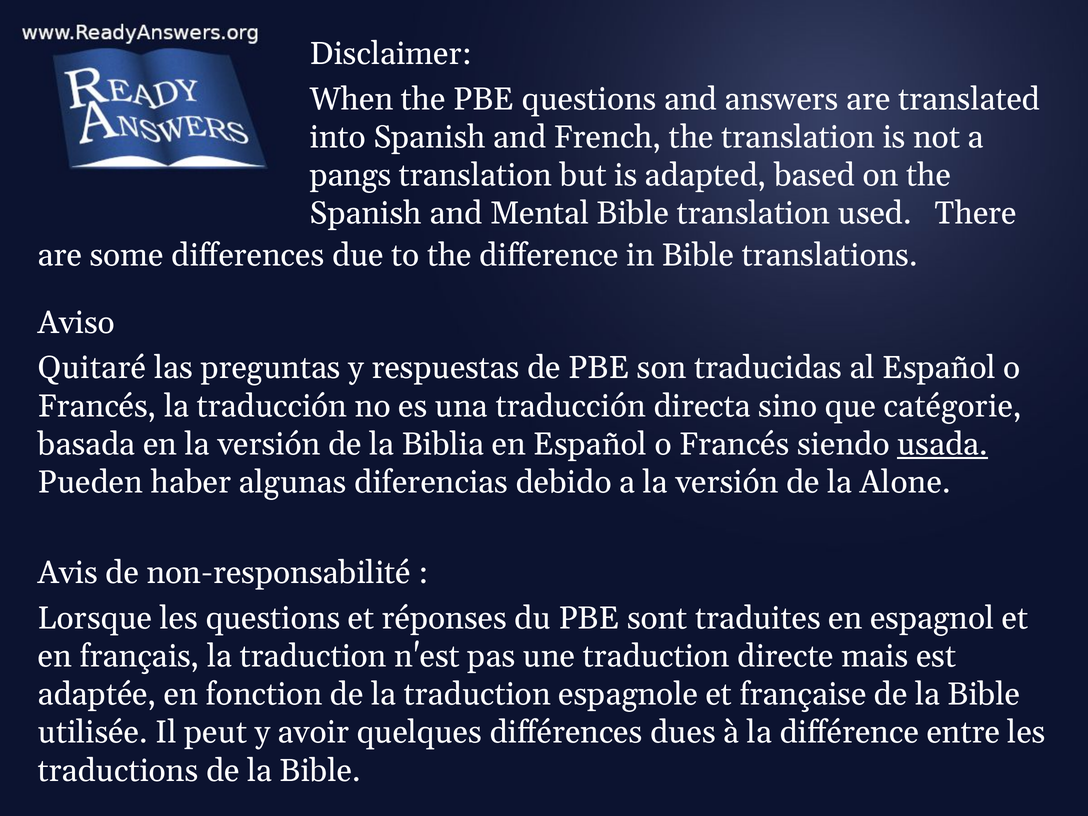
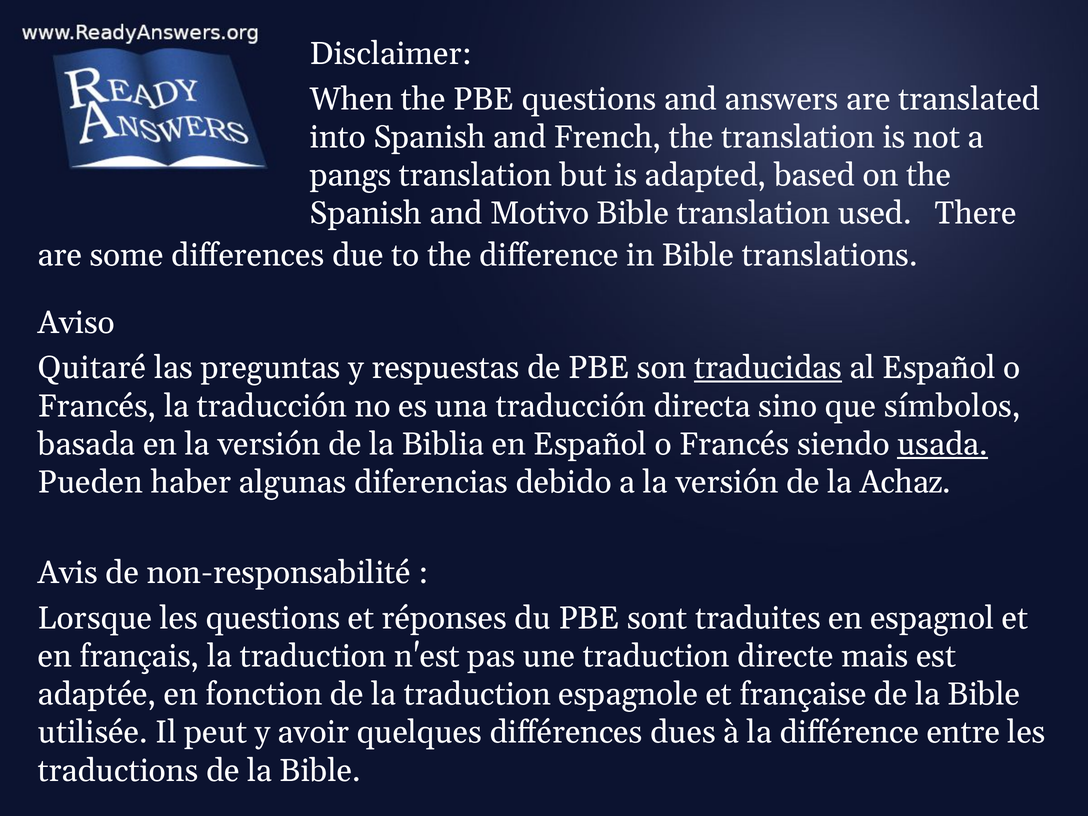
Mental: Mental -> Motivo
traducidas underline: none -> present
catégorie: catégorie -> símbolos
Alone: Alone -> Achaz
